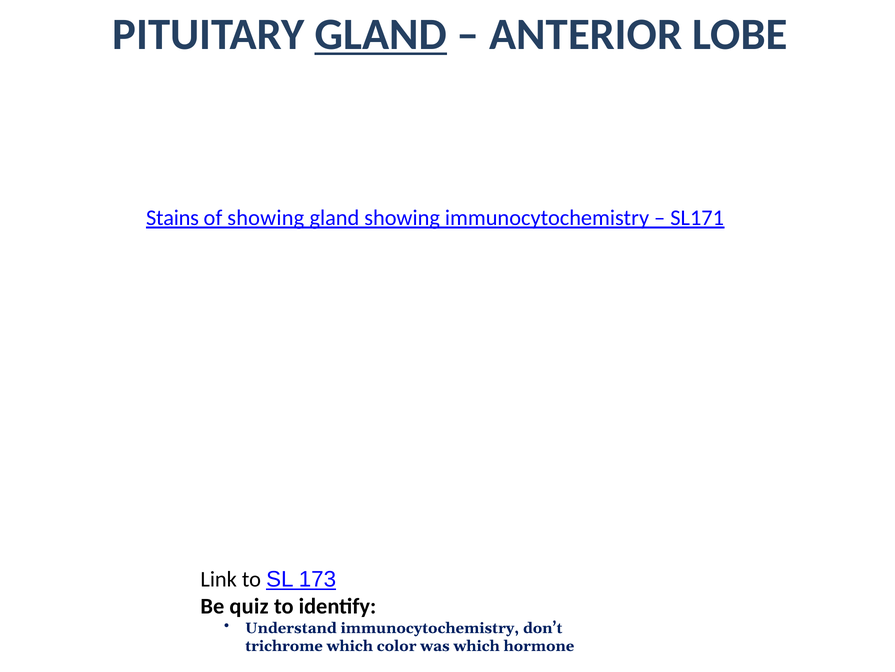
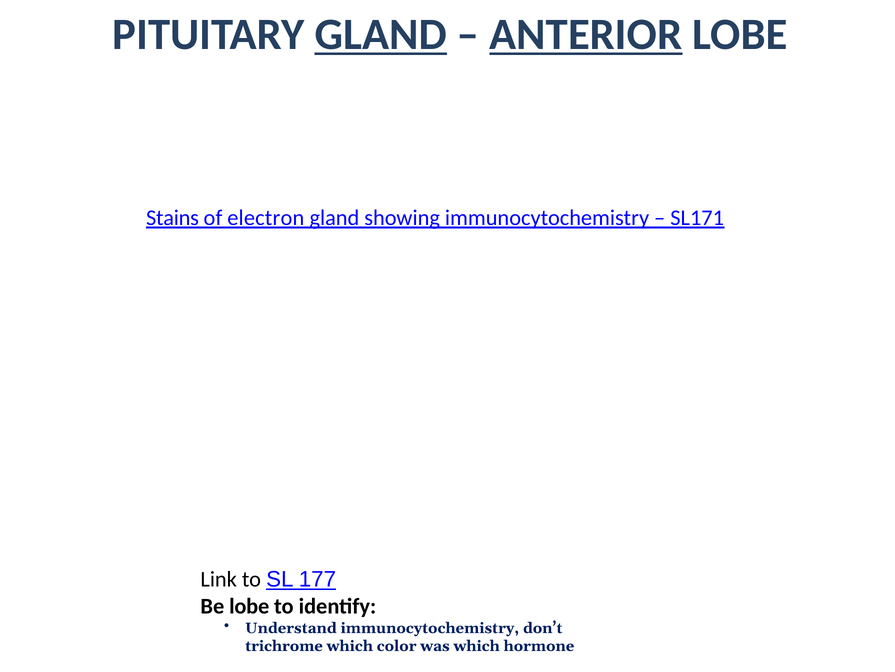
ANTERIOR underline: none -> present
of showing: showing -> electron
173: 173 -> 177
Be quiz: quiz -> lobe
